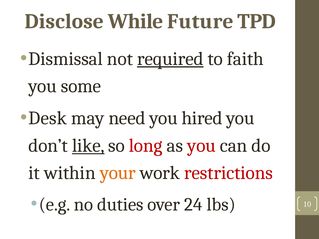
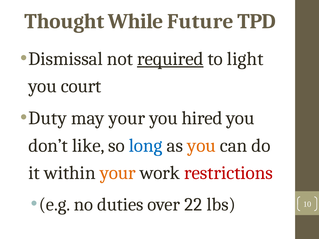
Disclose: Disclose -> Thought
faith: faith -> light
some: some -> court
Desk: Desk -> Duty
may need: need -> your
like underline: present -> none
long colour: red -> blue
you at (201, 146) colour: red -> orange
24: 24 -> 22
